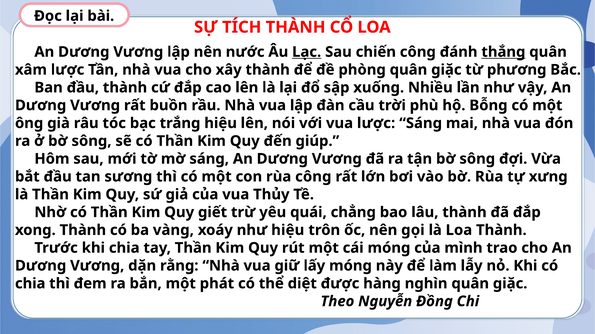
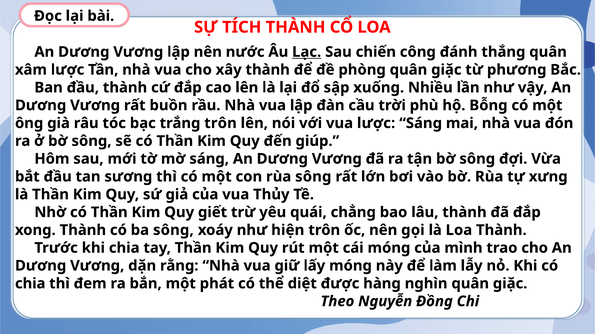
thắng underline: present -> none
trắng hiệu: hiệu -> trôn
rùa công: công -> sông
ba vàng: vàng -> sông
như hiệu: hiệu -> hiện
